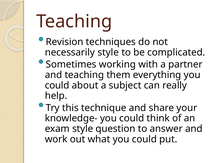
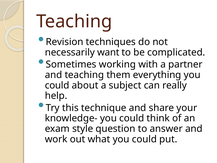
necessarily style: style -> want
